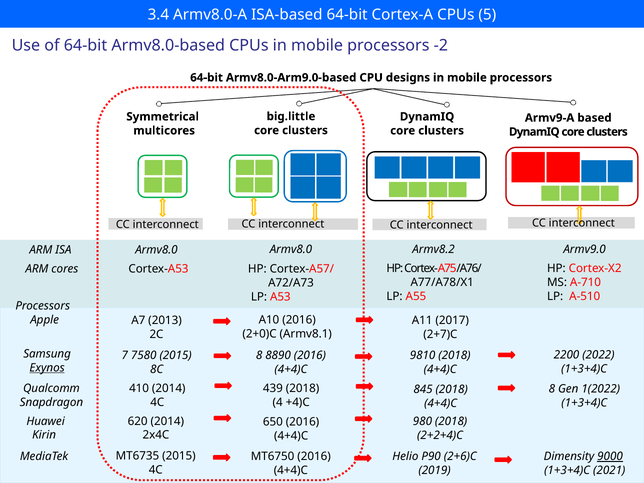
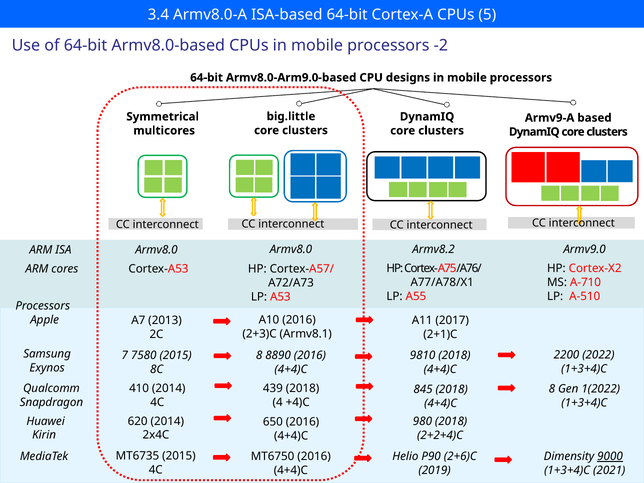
2+0)C: 2+0)C -> 2+3)C
2+7)C: 2+7)C -> 2+1)C
Exynos underline: present -> none
